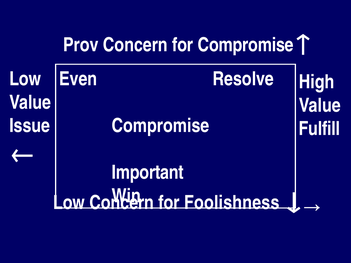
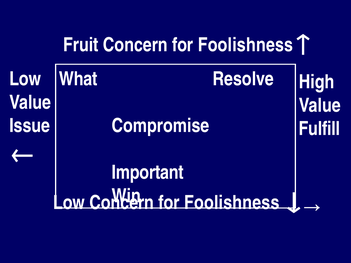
Prov: Prov -> Fruit
Compromise at (246, 45): Compromise -> Foolishness
Even: Even -> What
